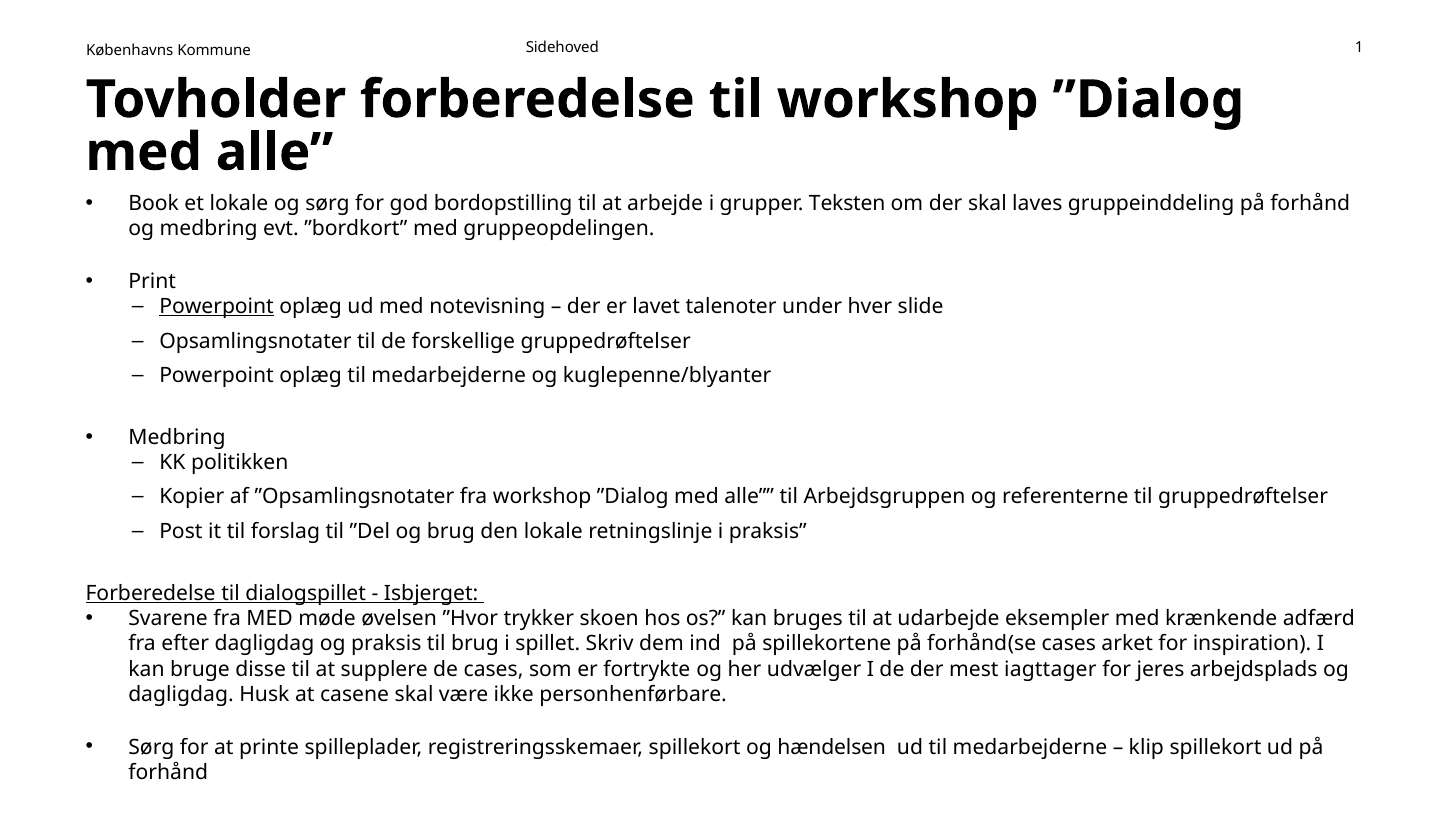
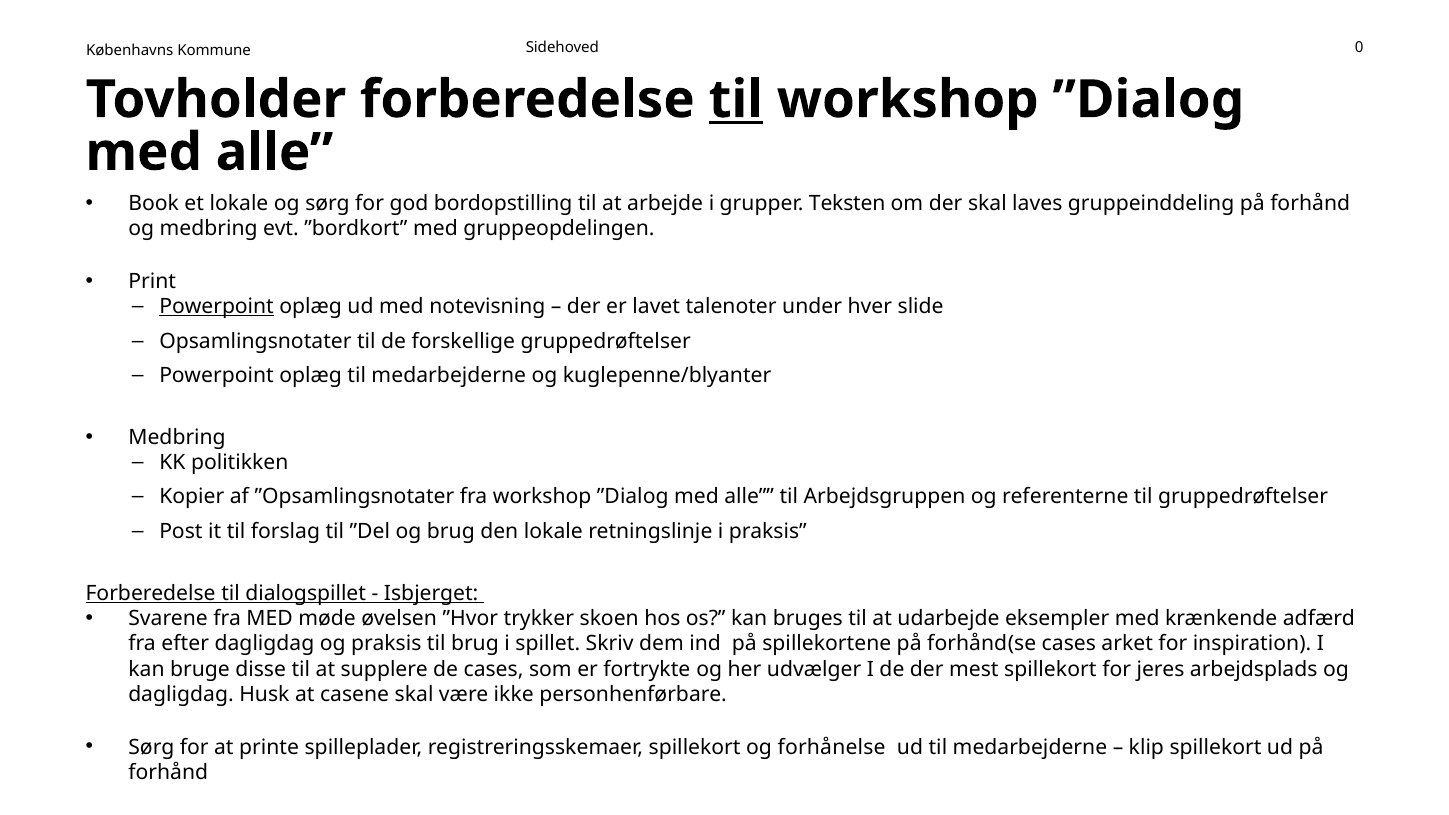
1: 1 -> 0
til at (736, 100) underline: none -> present
mest iagttager: iagttager -> spillekort
hændelsen: hændelsen -> forhånelse
